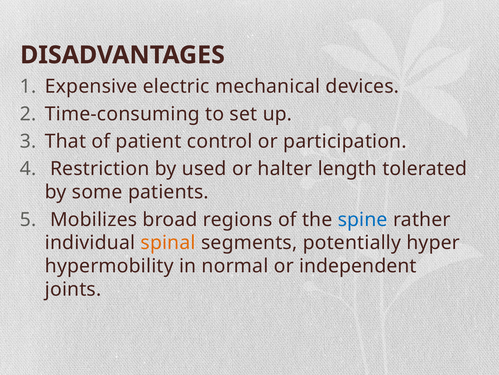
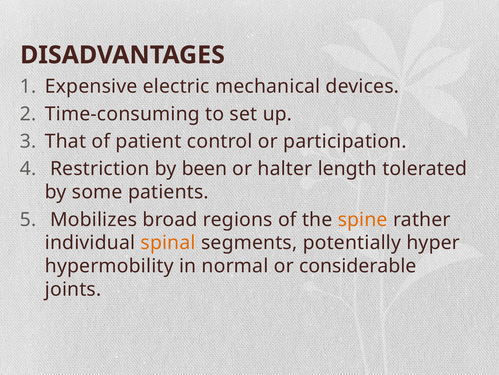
used: used -> been
spine colour: blue -> orange
independent: independent -> considerable
